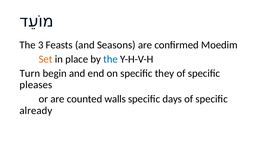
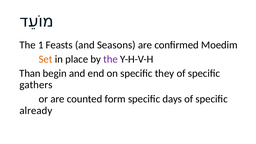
3: 3 -> 1
the at (111, 59) colour: blue -> purple
Turn: Turn -> Than
pleases: pleases -> gathers
walls: walls -> form
